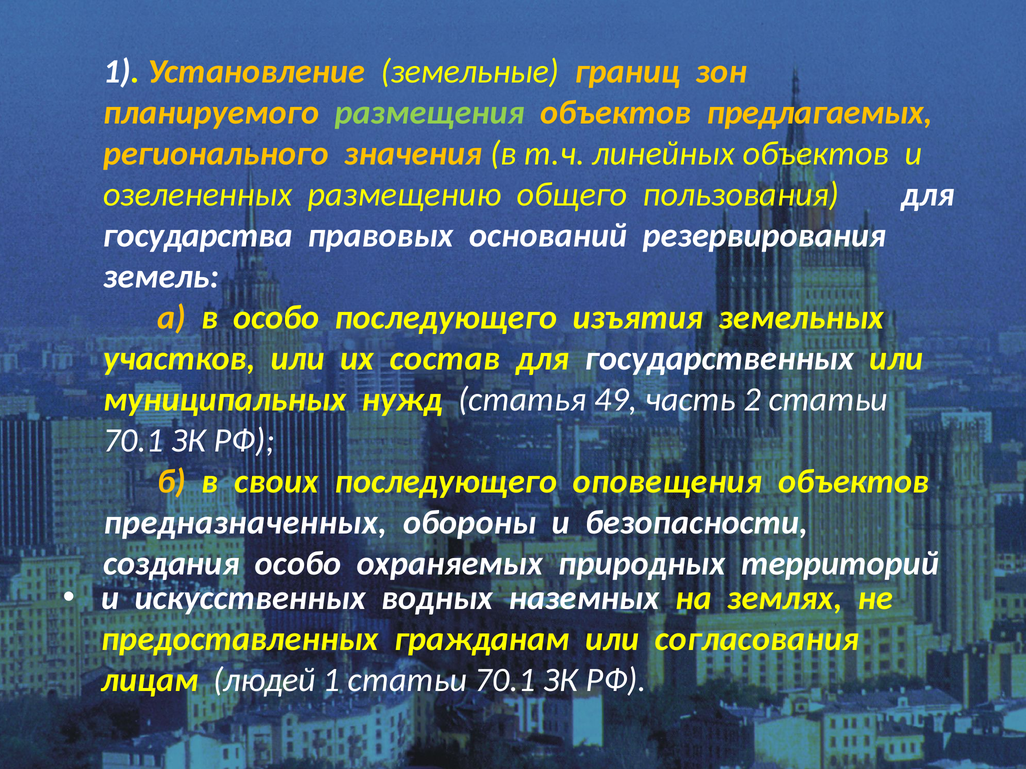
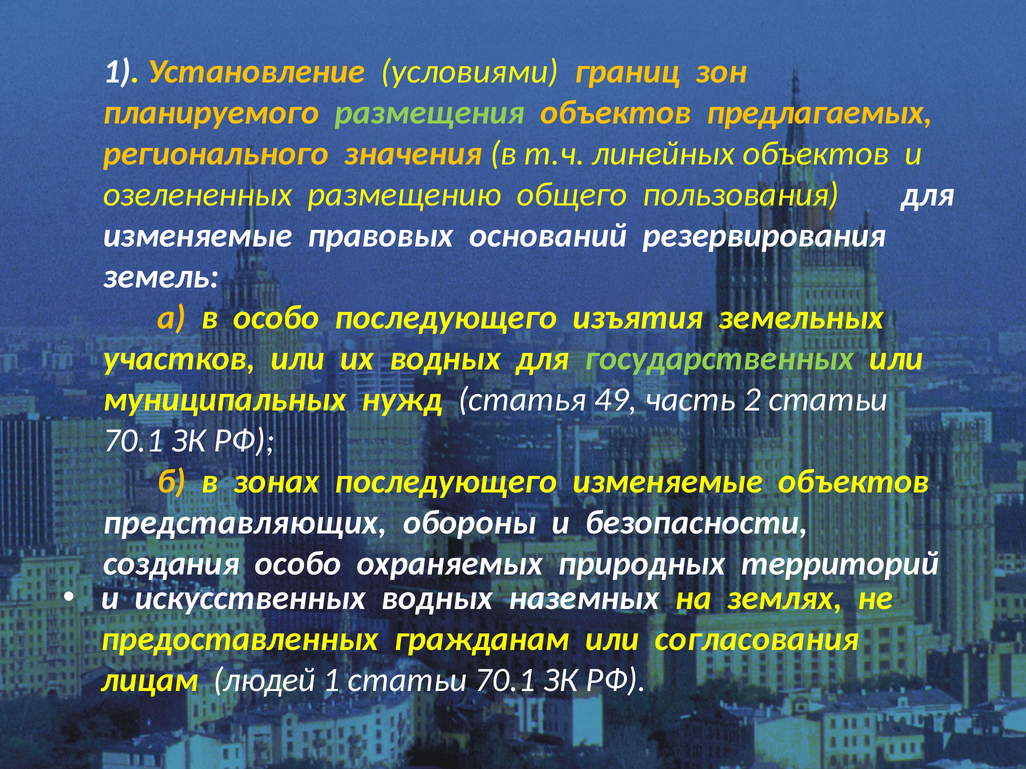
земельные: земельные -> условиями
государства at (198, 236): государства -> изменяемые
их состав: состав -> водных
государственных colour: white -> light green
своих: своих -> зонах
последующего оповещения: оповещения -> изменяемые
предназначенных: предназначенных -> представляющих
